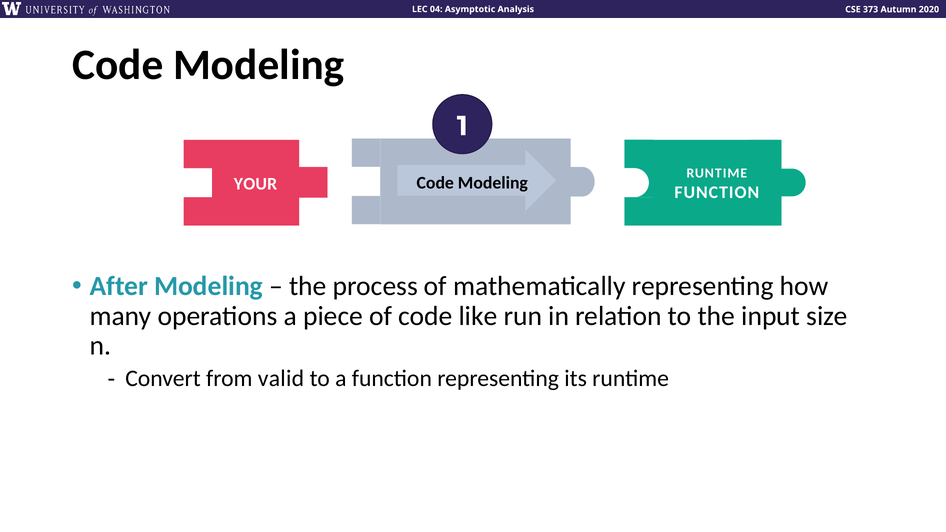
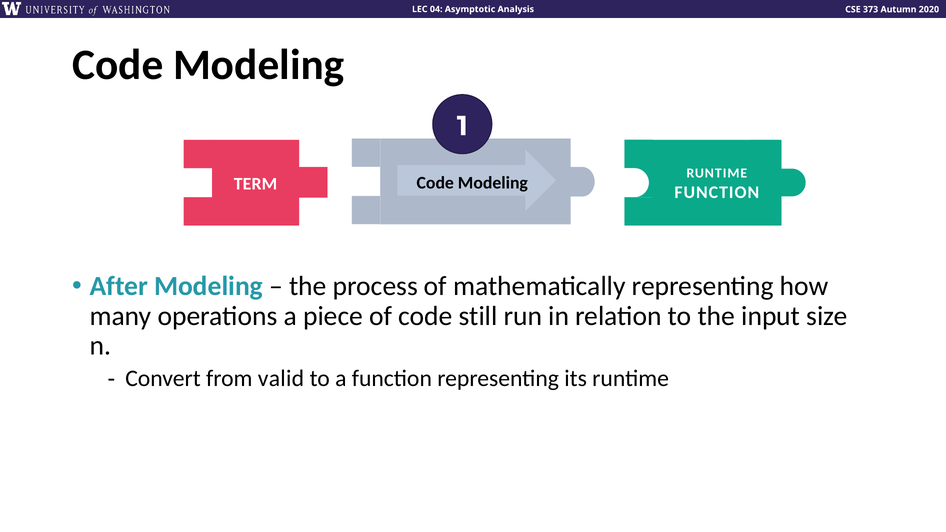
YOUR: YOUR -> TERM
like: like -> still
